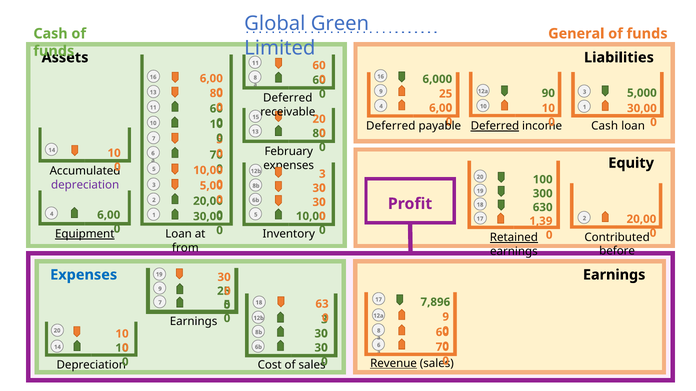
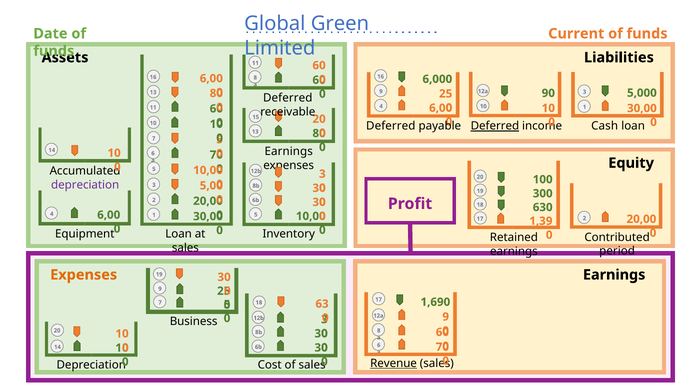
Cash at (50, 34): Cash -> Date
General: General -> Current
February at (289, 152): February -> Earnings
Equipment underline: present -> none
Retained underline: present -> none
from at (185, 248): from -> sales
before: before -> period
Expenses at (84, 275) colour: blue -> orange
7,896: 7,896 -> 1,690
Earnings at (194, 322): Earnings -> Business
